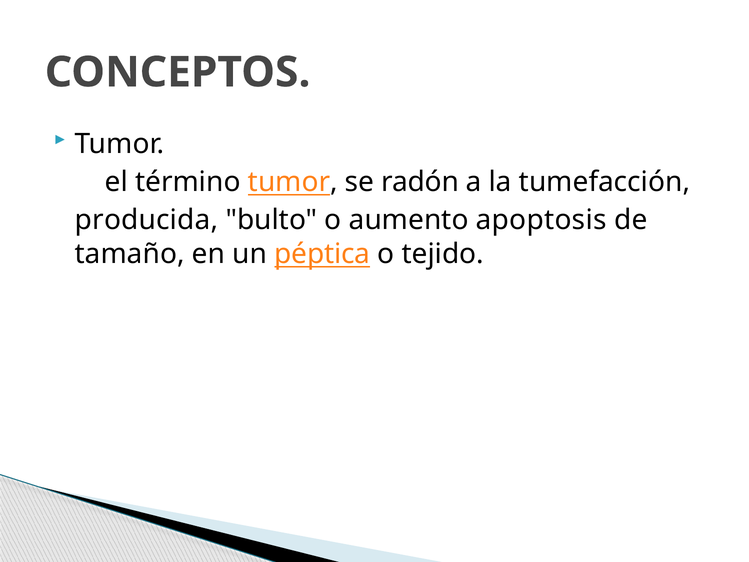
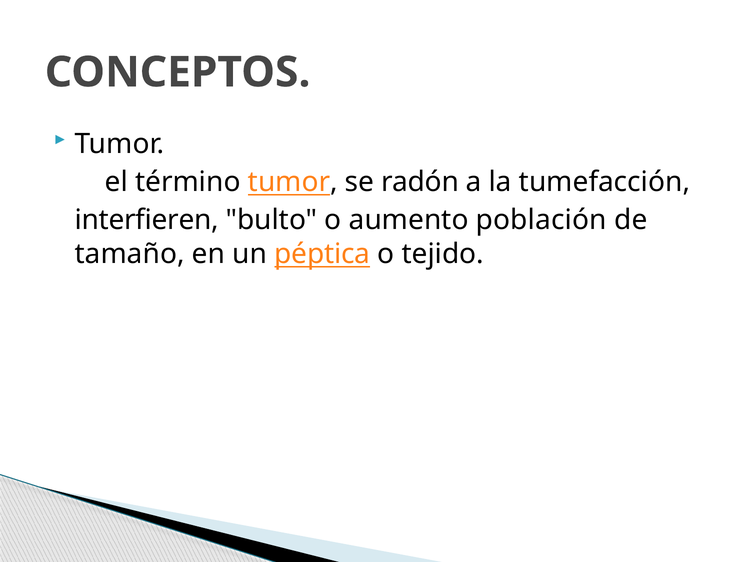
producida: producida -> interfieren
apoptosis: apoptosis -> población
